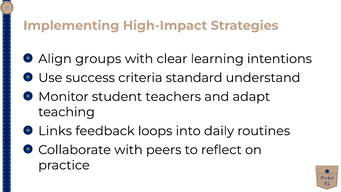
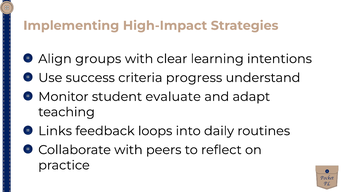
standard: standard -> progress
teachers: teachers -> evaluate
